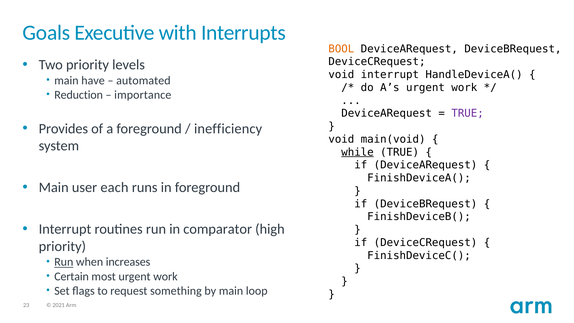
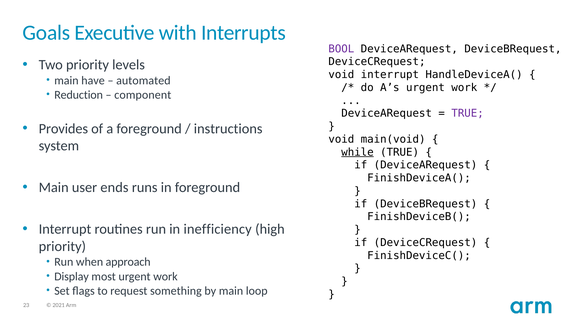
BOOL colour: orange -> purple
importance: importance -> component
inefficiency: inefficiency -> instructions
each: each -> ends
comparator: comparator -> inefficiency
Run at (64, 262) underline: present -> none
increases: increases -> approach
Certain: Certain -> Display
